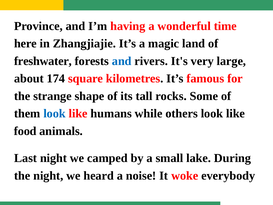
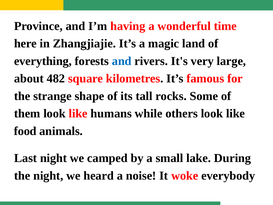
freshwater: freshwater -> everything
174: 174 -> 482
look at (55, 113) colour: blue -> black
